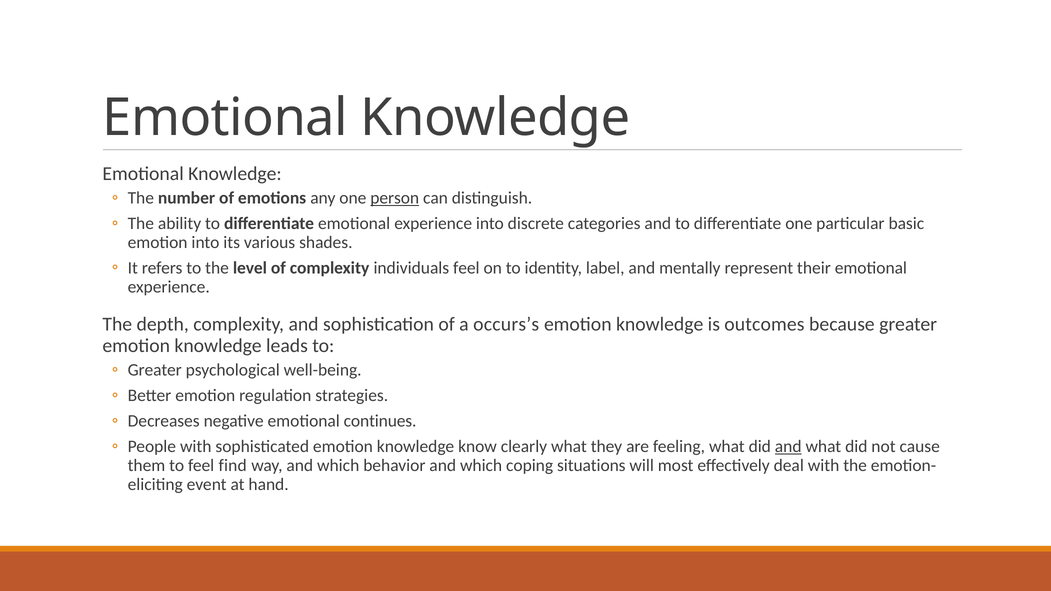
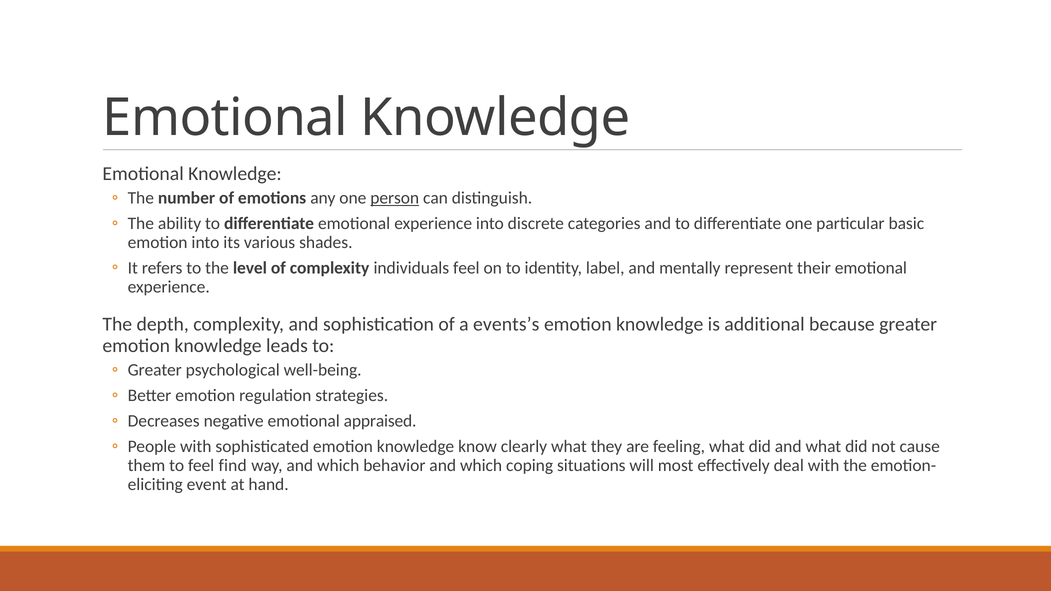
occurs’s: occurs’s -> events’s
outcomes: outcomes -> additional
continues: continues -> appraised
and at (788, 447) underline: present -> none
